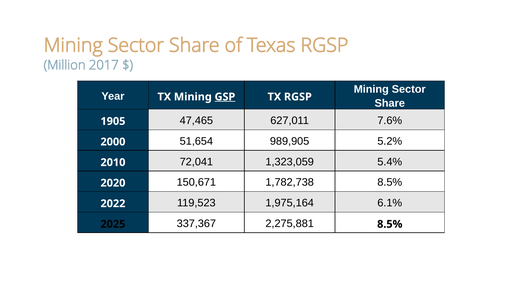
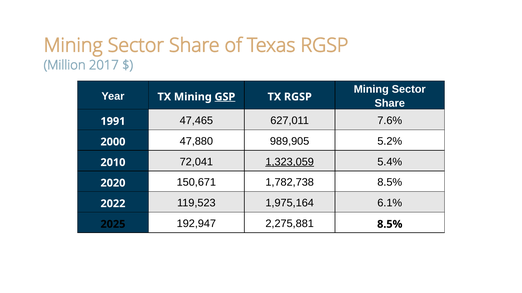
1905: 1905 -> 1991
51,654: 51,654 -> 47,880
1,323,059 underline: none -> present
337,367: 337,367 -> 192,947
